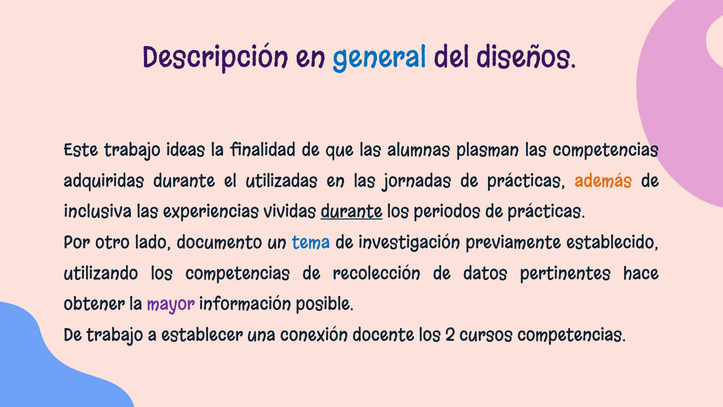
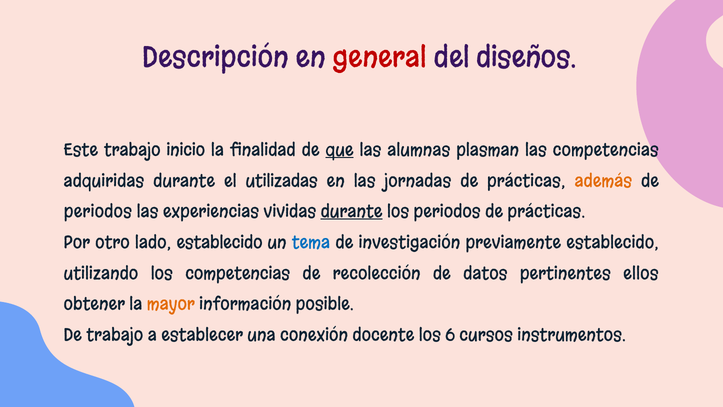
general colour: blue -> red
ideas: ideas -> inicio
que underline: none -> present
inclusiva at (98, 212): inclusiva -> periodos
lado documento: documento -> establecido
hace: hace -> ellos
mayor colour: purple -> orange
2: 2 -> 6
cursos competencias: competencias -> instrumentos
